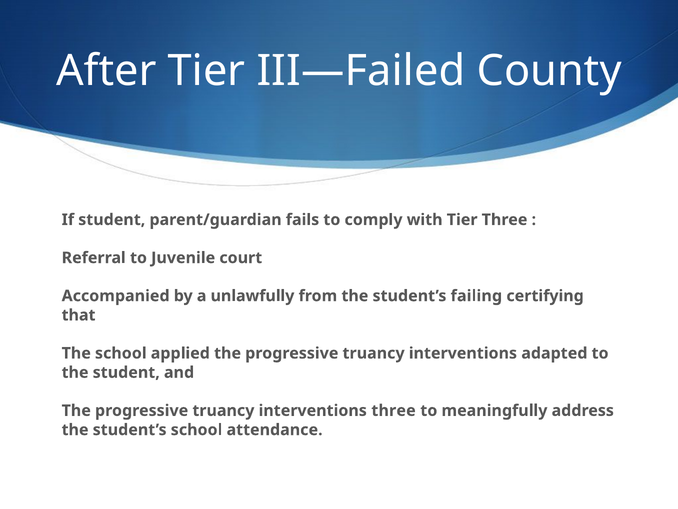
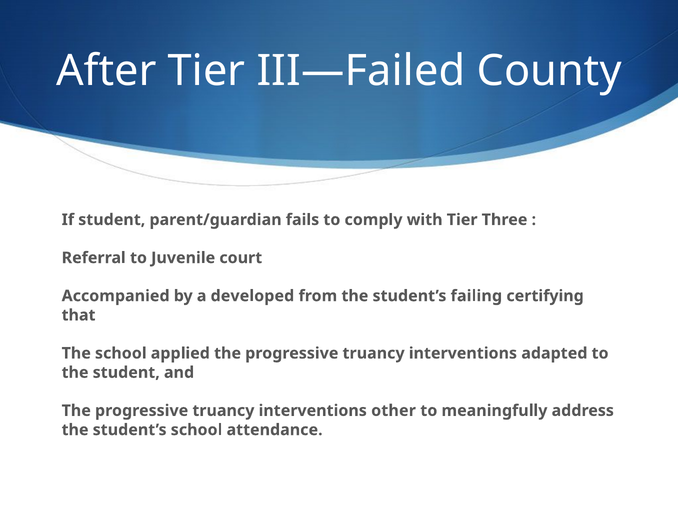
unlawfully: unlawfully -> developed
interventions three: three -> other
